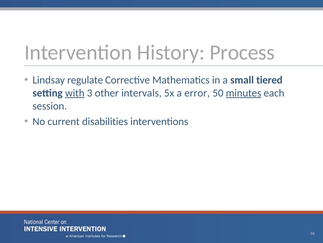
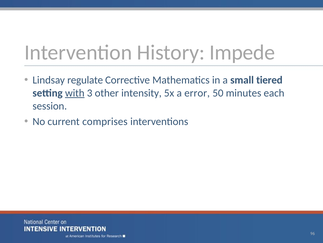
Process: Process -> Impede
intervals: intervals -> intensity
minutes underline: present -> none
disabilities: disabilities -> comprises
